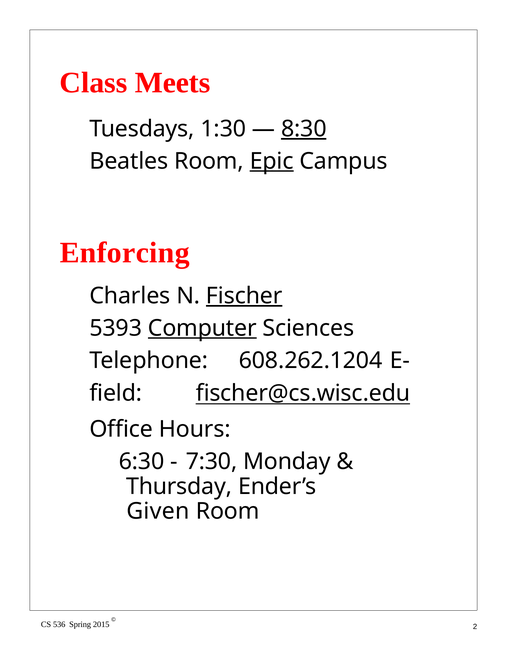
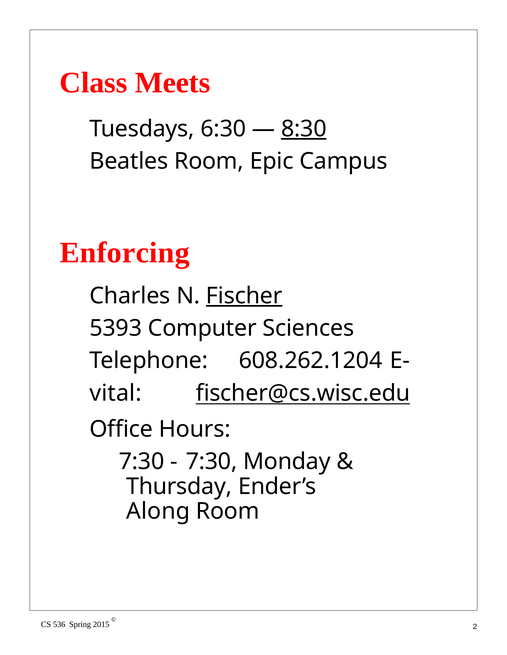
1:30: 1:30 -> 6:30
Epic underline: present -> none
Computer underline: present -> none
field: field -> vital
6:30 at (142, 462): 6:30 -> 7:30
Given: Given -> Along
